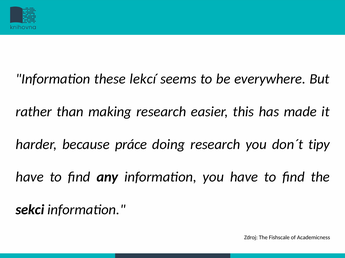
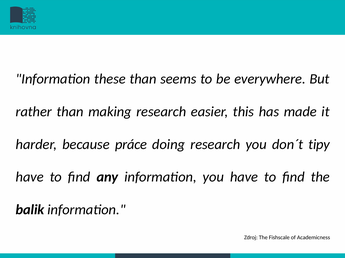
these lekcí: lekcí -> than
sekci: sekci -> balik
